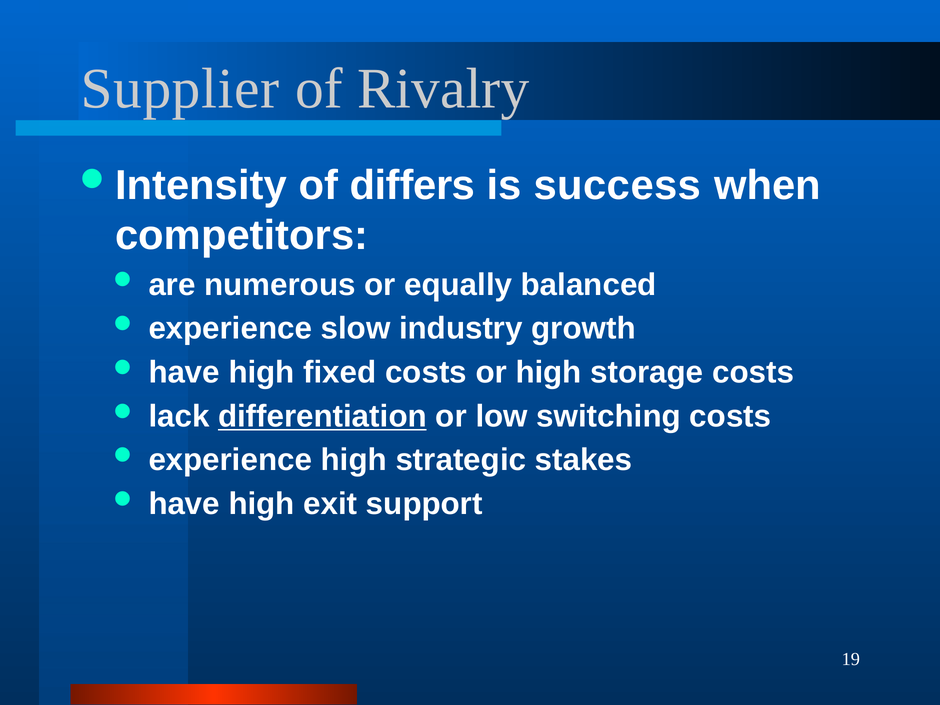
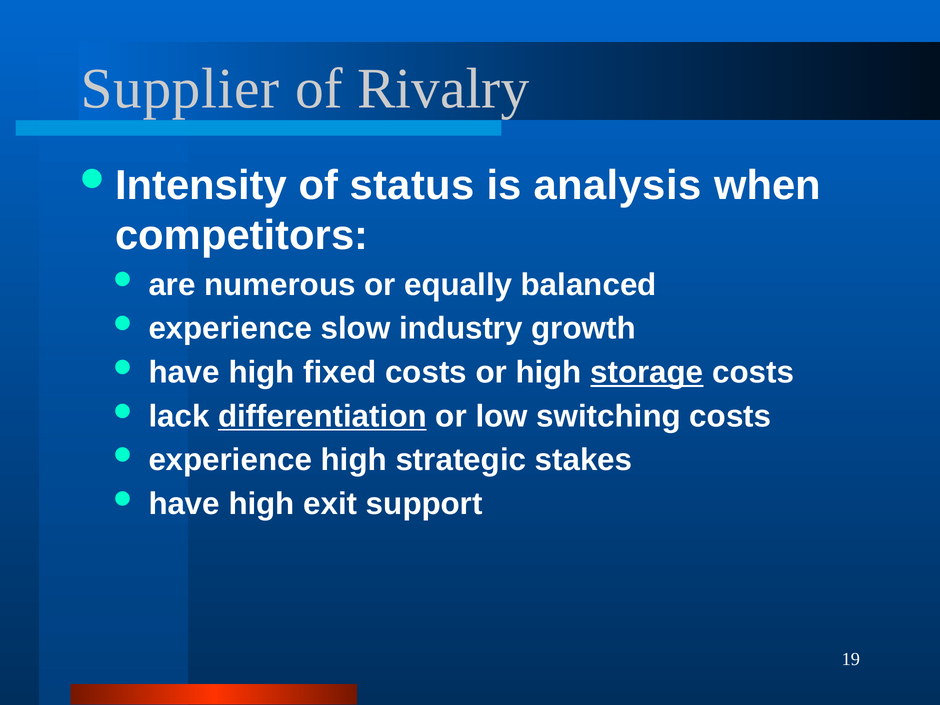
differs: differs -> status
success: success -> analysis
storage underline: none -> present
